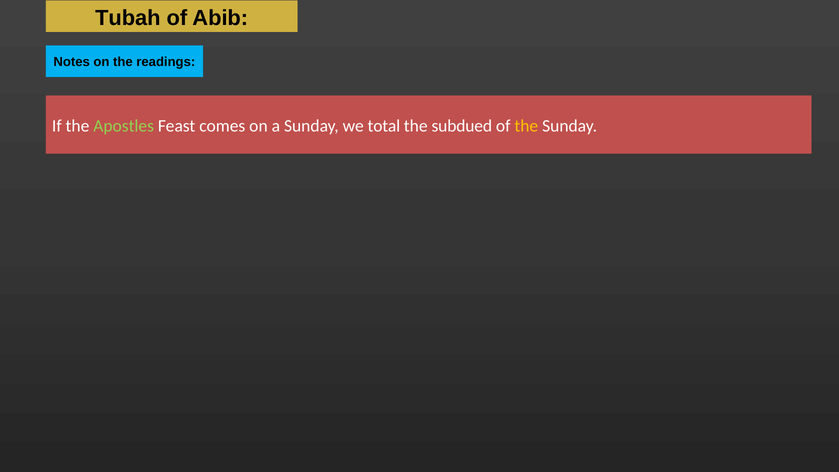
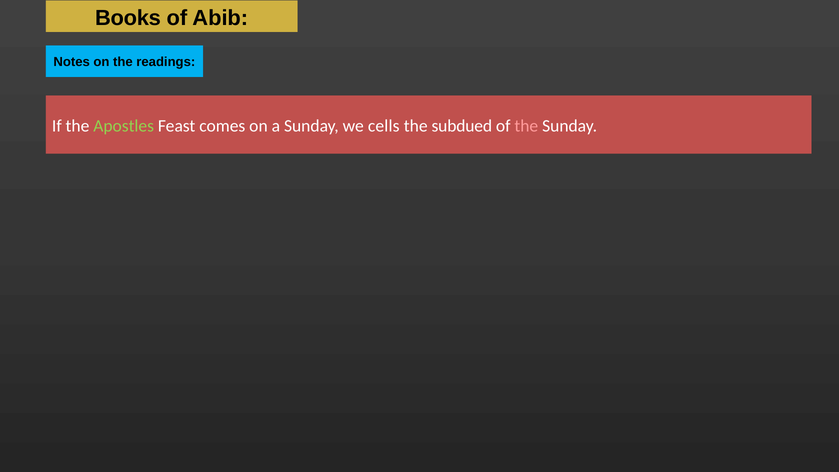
Tubah: Tubah -> Books
total: total -> cells
the at (526, 126) colour: yellow -> pink
